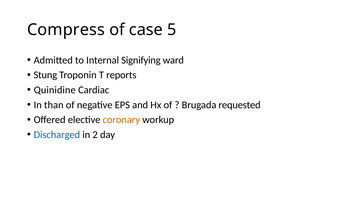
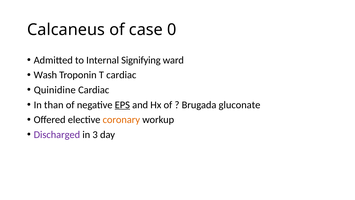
Compress: Compress -> Calcaneus
5: 5 -> 0
Stung: Stung -> Wash
T reports: reports -> cardiac
EPS underline: none -> present
requested: requested -> gluconate
Discharged colour: blue -> purple
2: 2 -> 3
